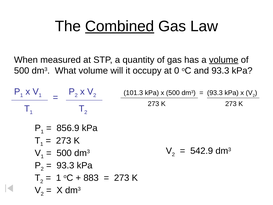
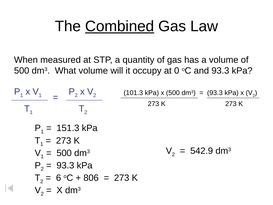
volume at (224, 60) underline: present -> none
856.9: 856.9 -> 151.3
1 at (59, 178): 1 -> 6
883: 883 -> 806
